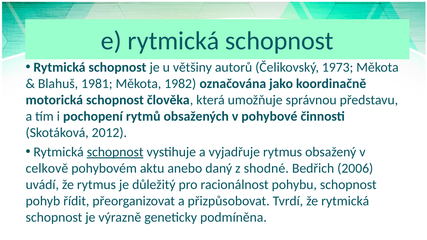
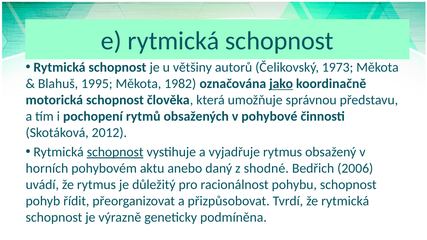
1981: 1981 -> 1995
jako underline: none -> present
celkově: celkově -> horních
